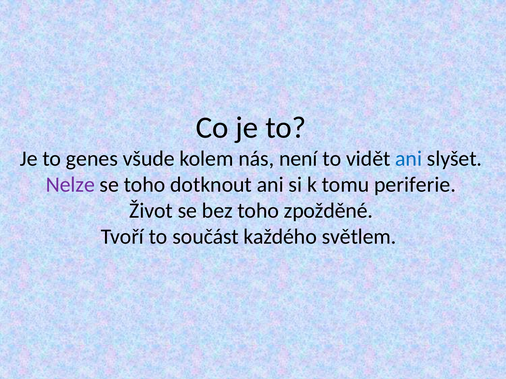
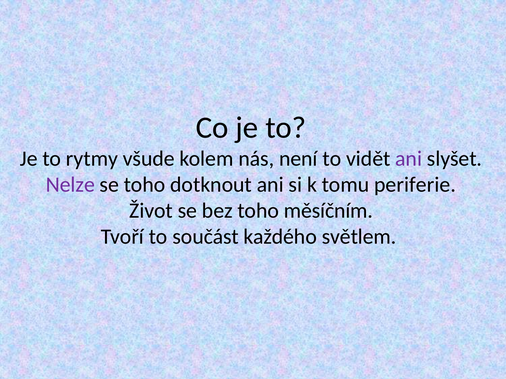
genes: genes -> rytmy
ani at (409, 159) colour: blue -> purple
zpožděné: zpožděné -> měsíčním
